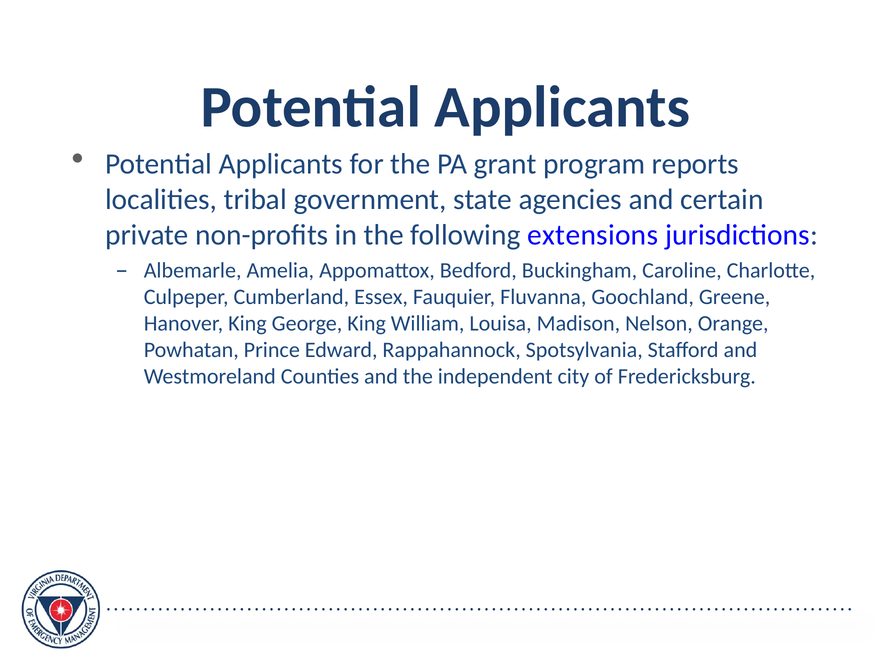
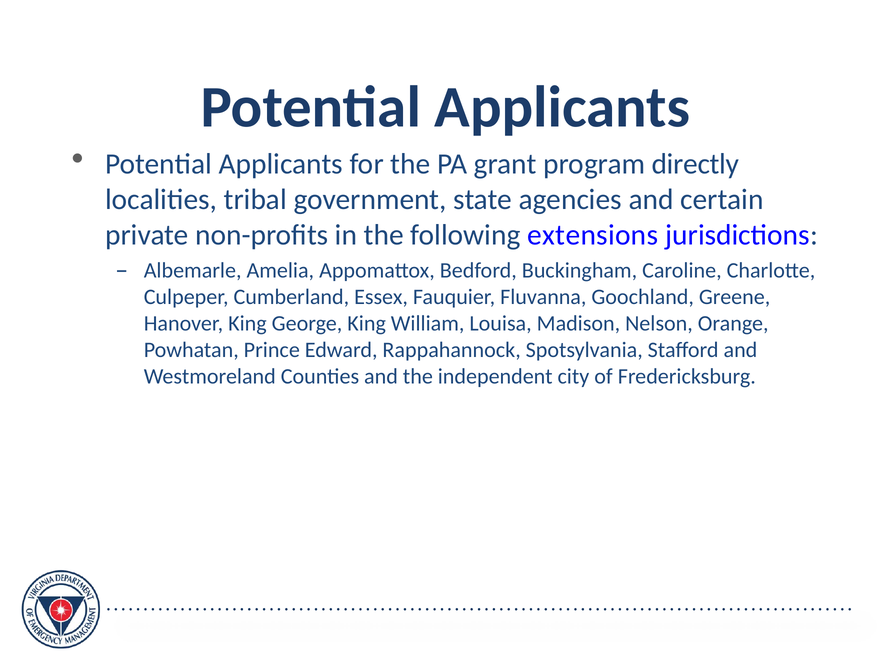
reports: reports -> directly
